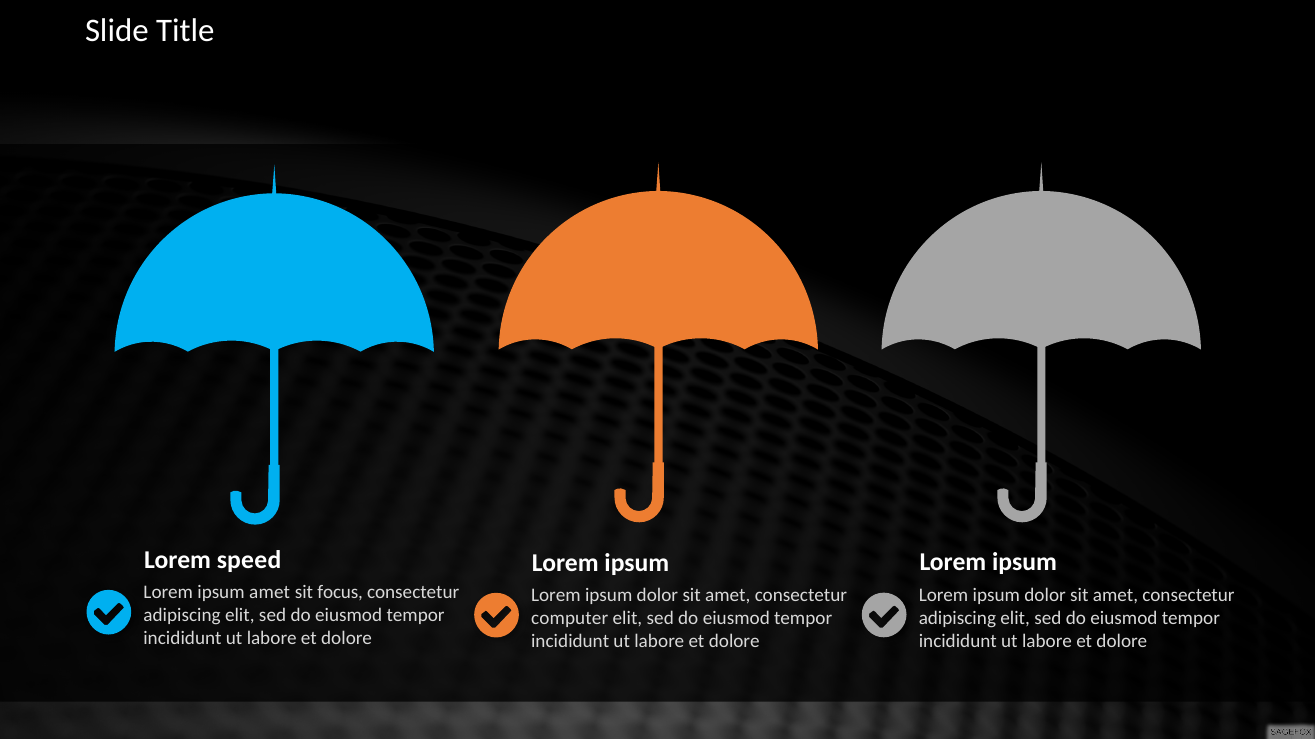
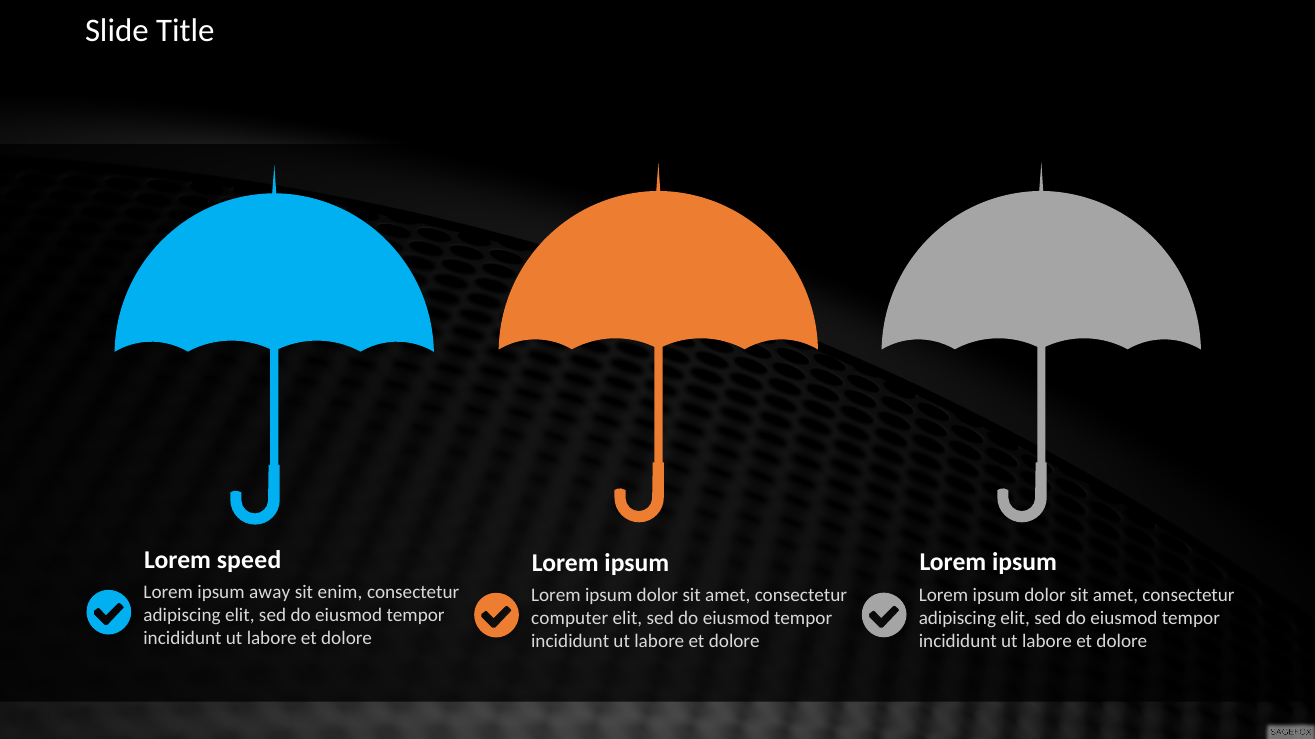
ipsum amet: amet -> away
focus: focus -> enim
